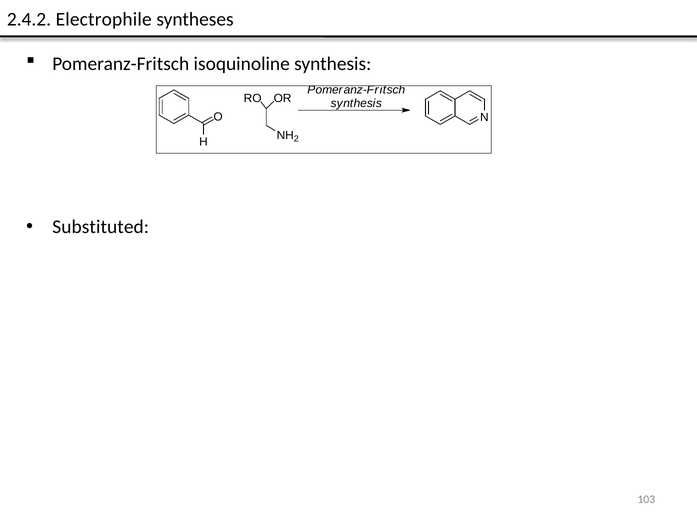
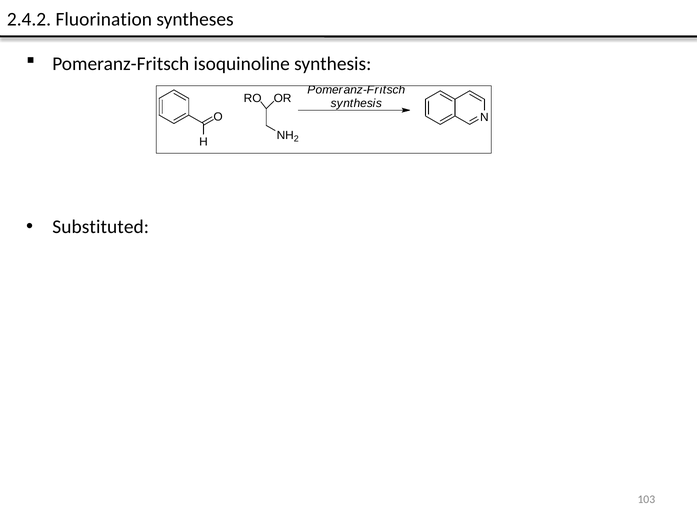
Electrophile: Electrophile -> Fluorination
